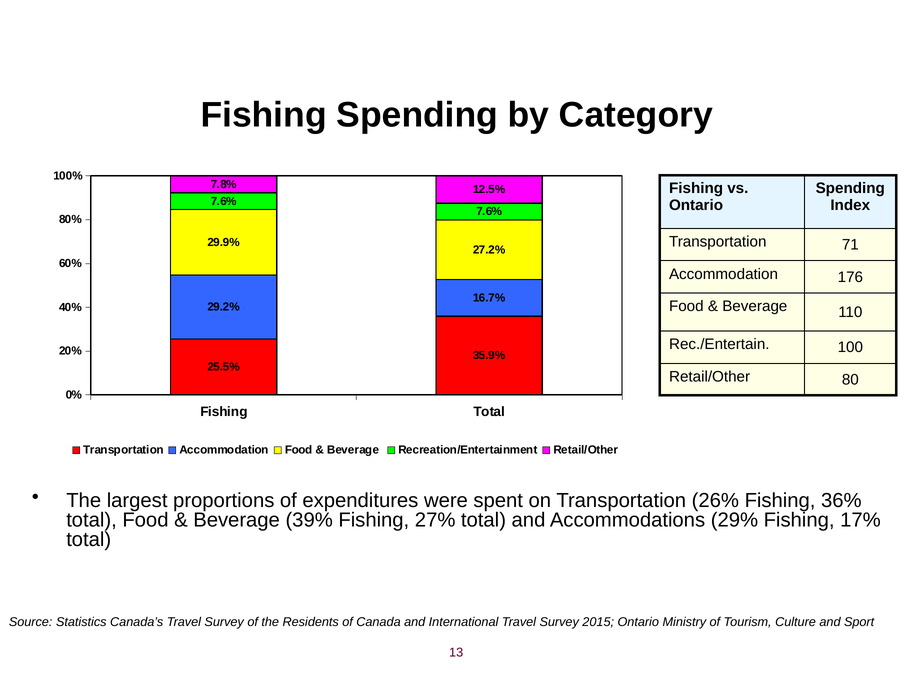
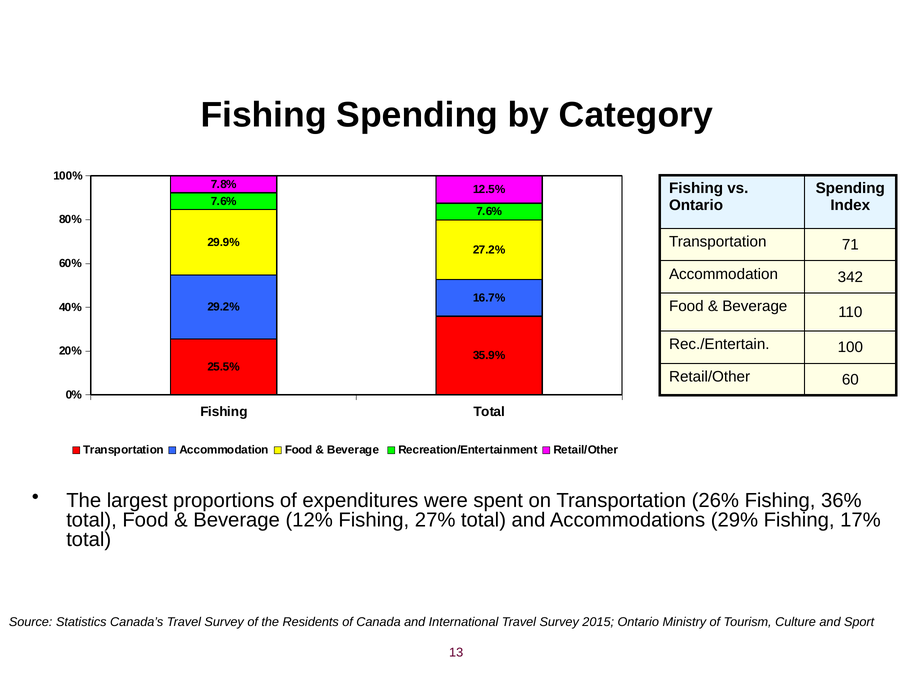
176: 176 -> 342
80: 80 -> 60
39%: 39% -> 12%
